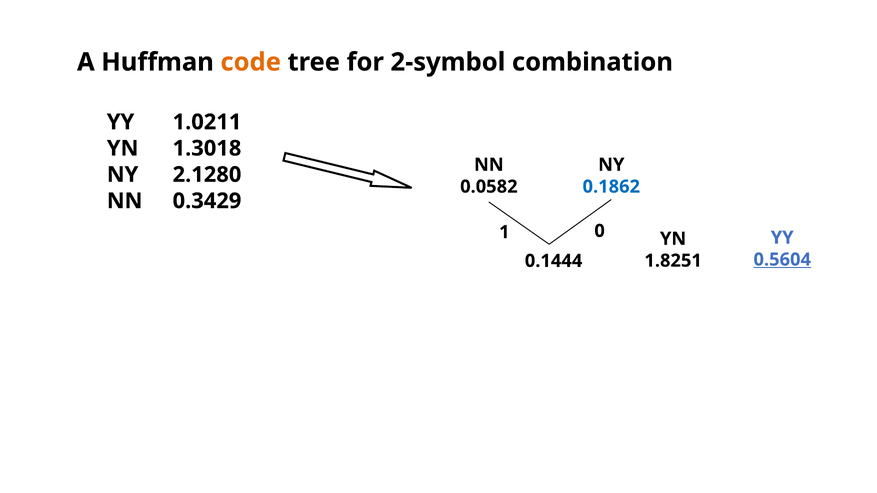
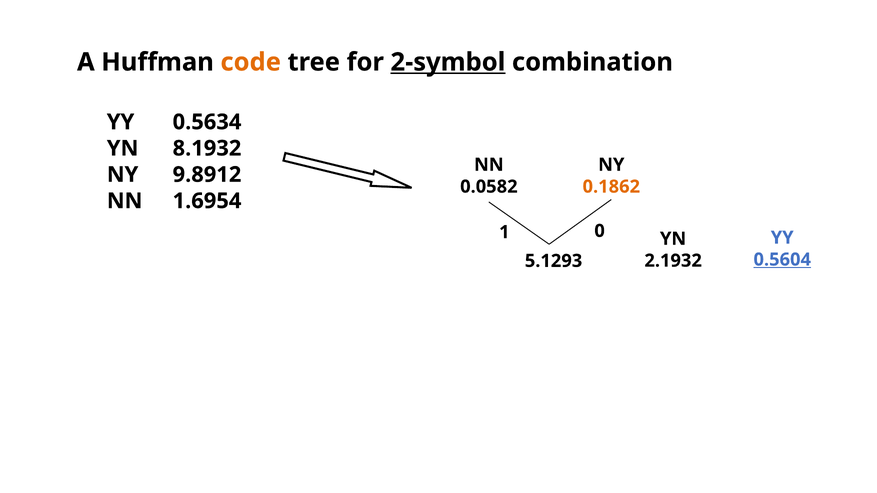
2-symbol underline: none -> present
1.0211: 1.0211 -> 0.5634
1.3018: 1.3018 -> 8.1932
2.1280: 2.1280 -> 9.8912
0.1862 colour: blue -> orange
0.3429: 0.3429 -> 1.6954
1.8251: 1.8251 -> 2.1932
0.1444: 0.1444 -> 5.1293
